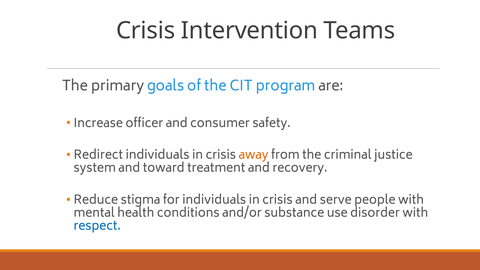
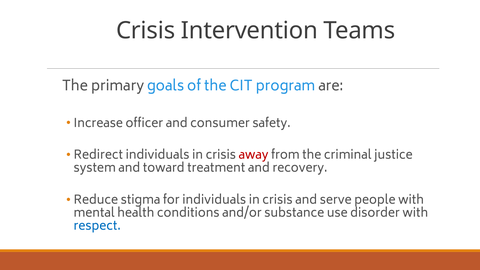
away colour: orange -> red
